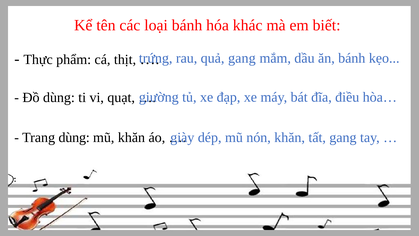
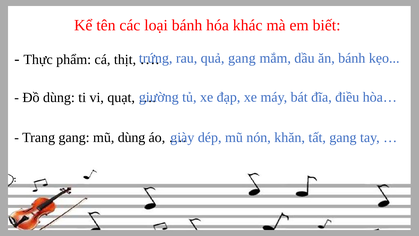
Trang dùng: dùng -> gang
mũ khăn: khăn -> dùng
